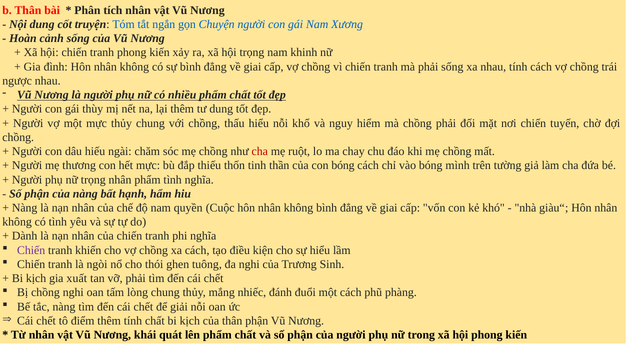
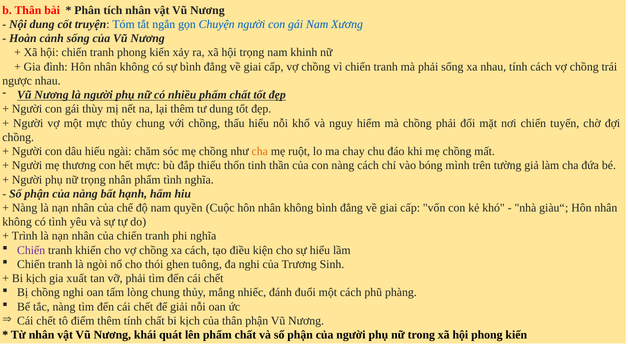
cha at (260, 151) colour: red -> orange
con bóng: bóng -> nàng
Dành: Dành -> Trình
